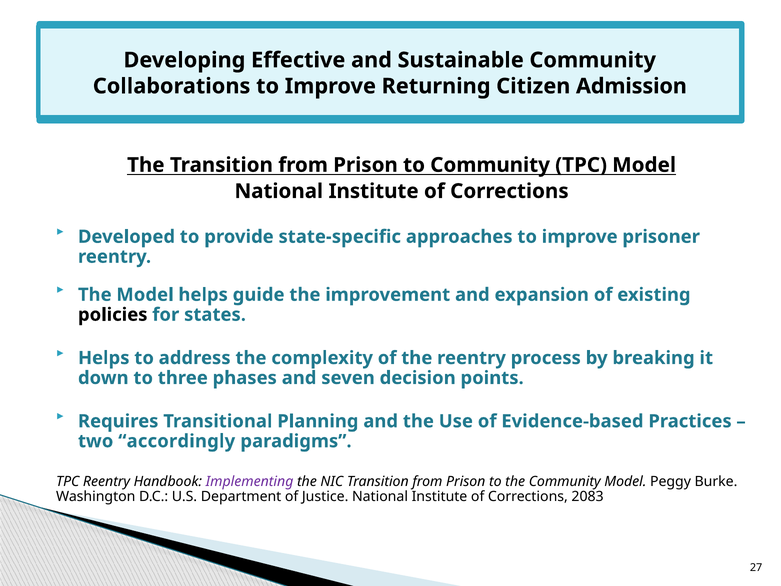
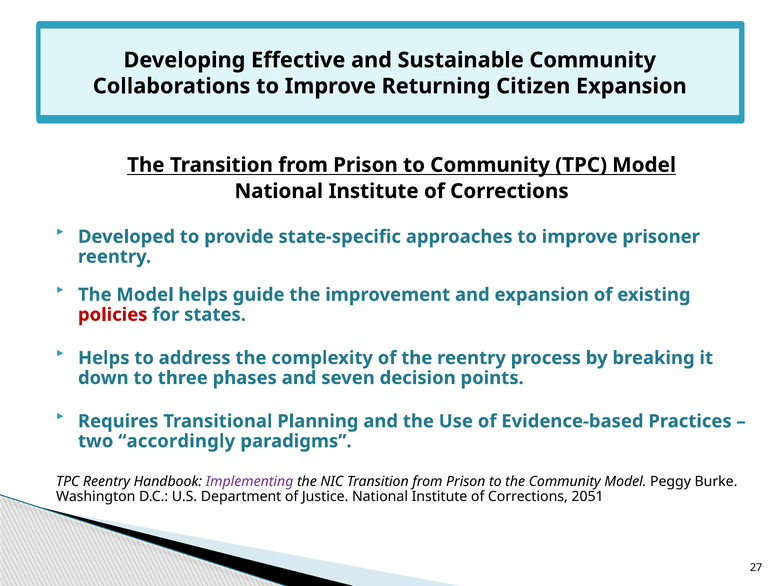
Citizen Admission: Admission -> Expansion
policies colour: black -> red
2083: 2083 -> 2051
